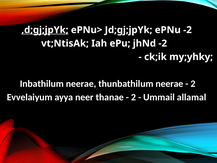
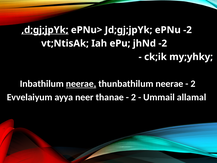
neerae at (81, 84) underline: none -> present
